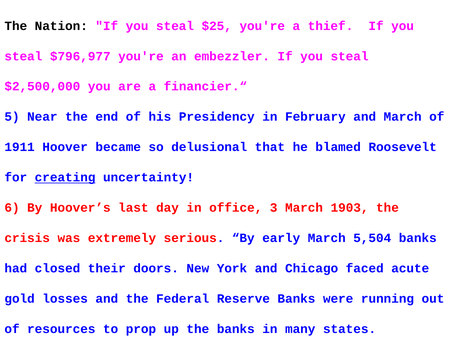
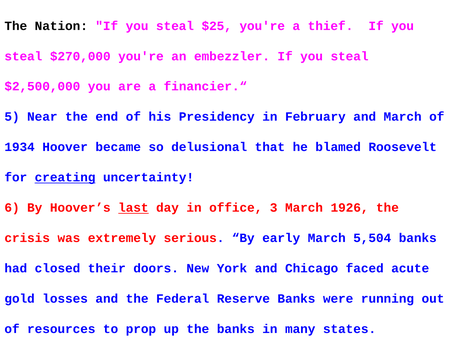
$796,977: $796,977 -> $270,000
1911: 1911 -> 1934
last underline: none -> present
1903: 1903 -> 1926
